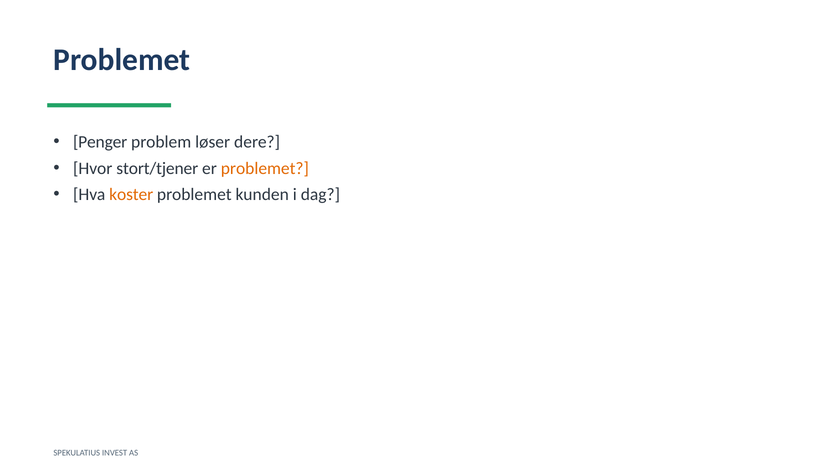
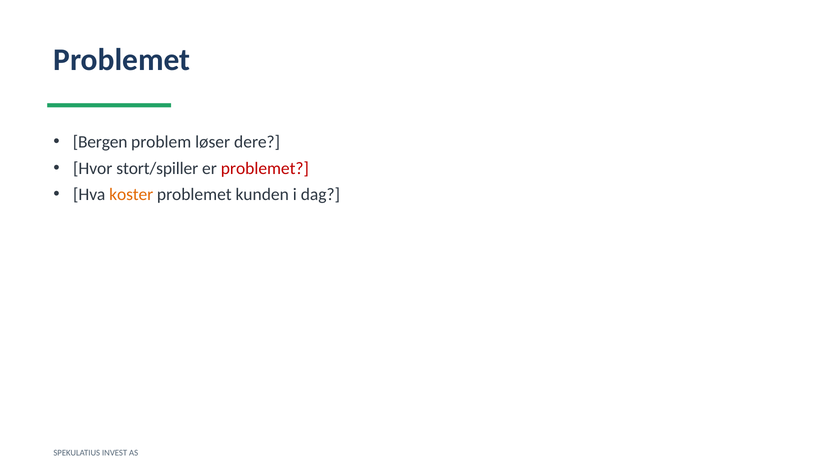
Penger: Penger -> Bergen
stort/tjener: stort/tjener -> stort/spiller
problemet at (265, 168) colour: orange -> red
